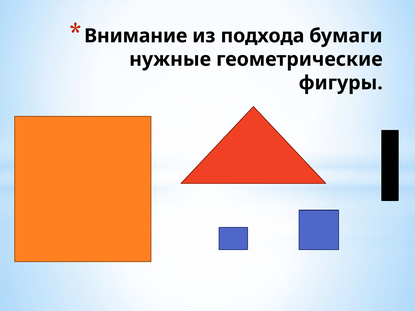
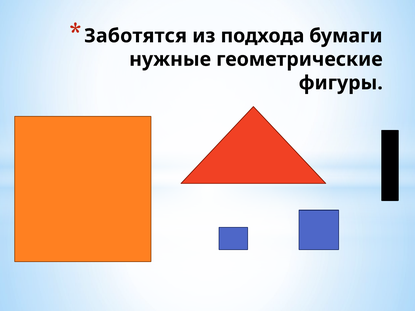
Внимание: Внимание -> Заботятся
